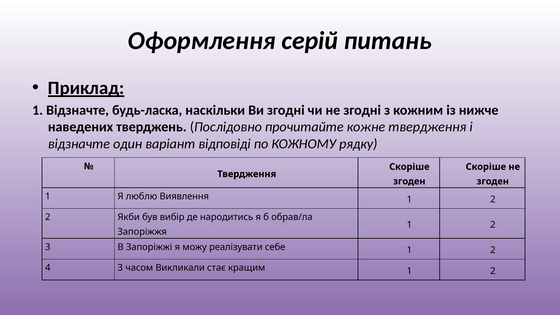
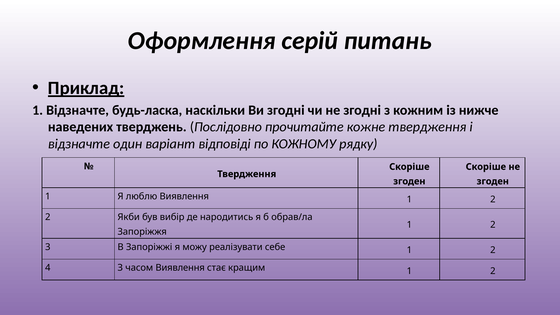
часом Викликали: Викликали -> Виявлення
